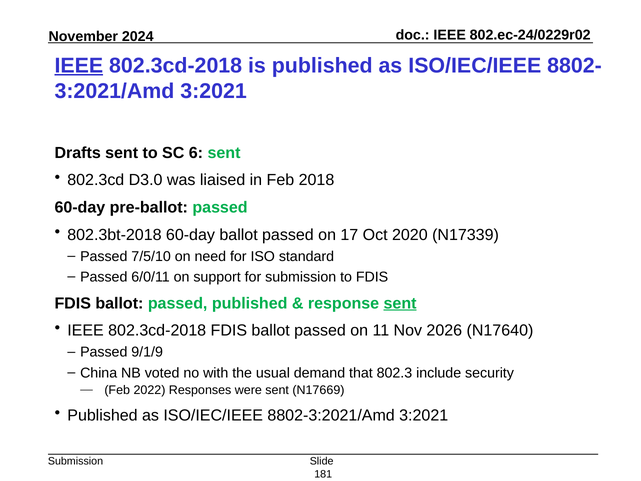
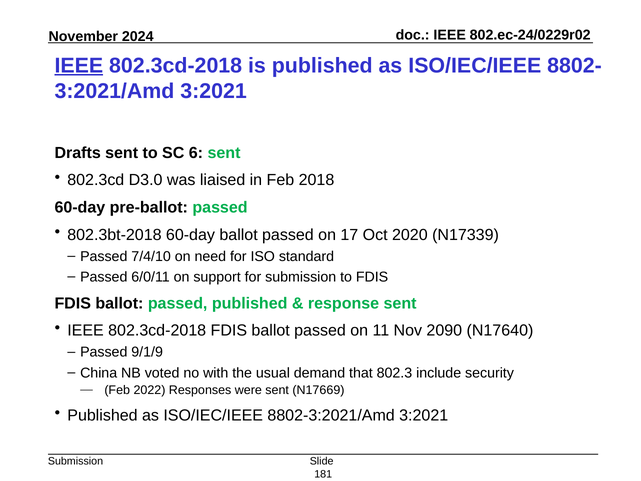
7/5/10: 7/5/10 -> 7/4/10
sent at (400, 303) underline: present -> none
2026: 2026 -> 2090
